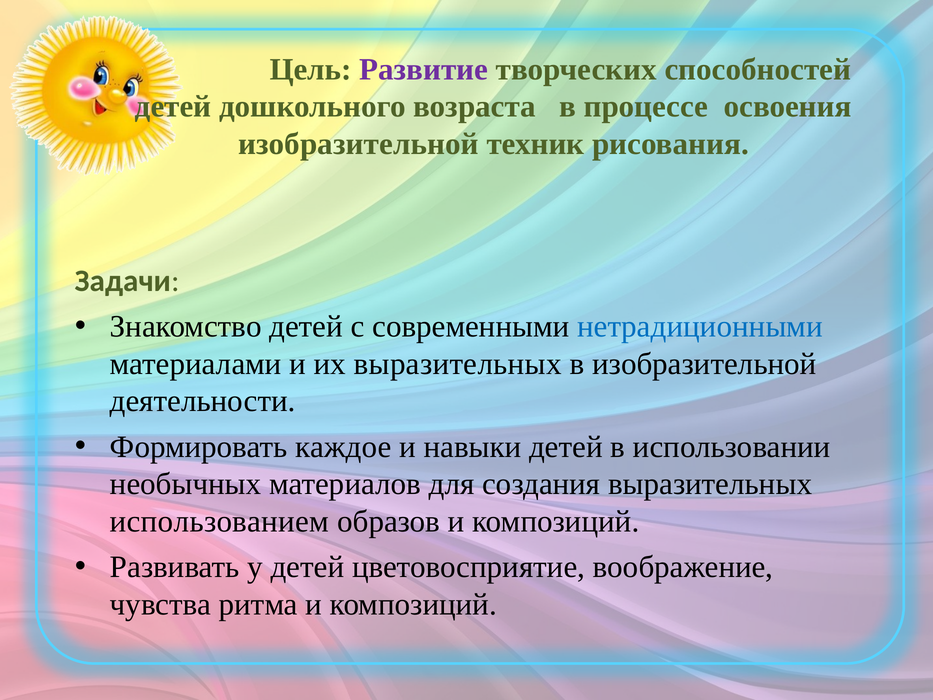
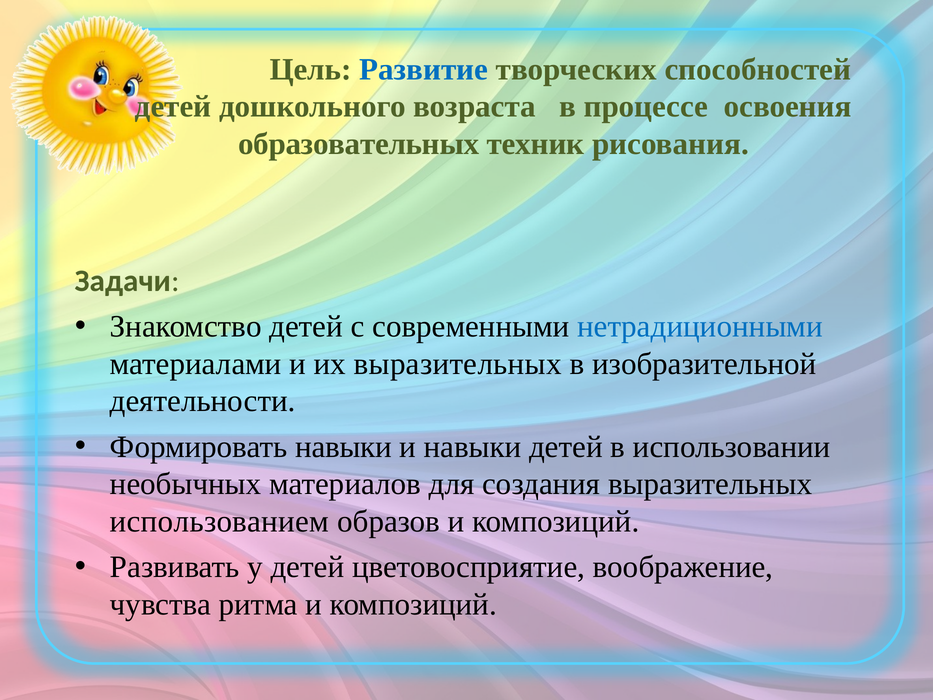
Развитие colour: purple -> blue
изобразительной at (358, 144): изобразительной -> образовательных
Формировать каждое: каждое -> навыки
